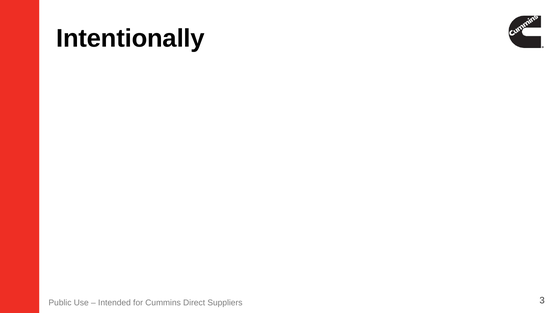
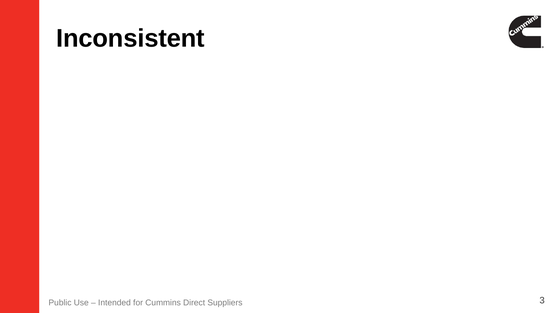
Intentionally: Intentionally -> Inconsistent
